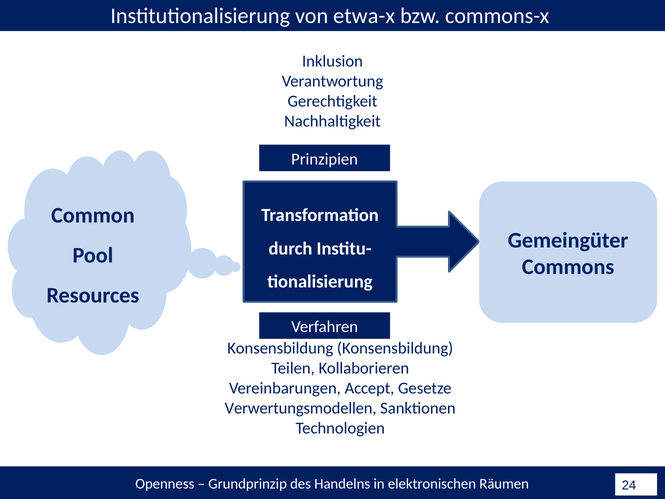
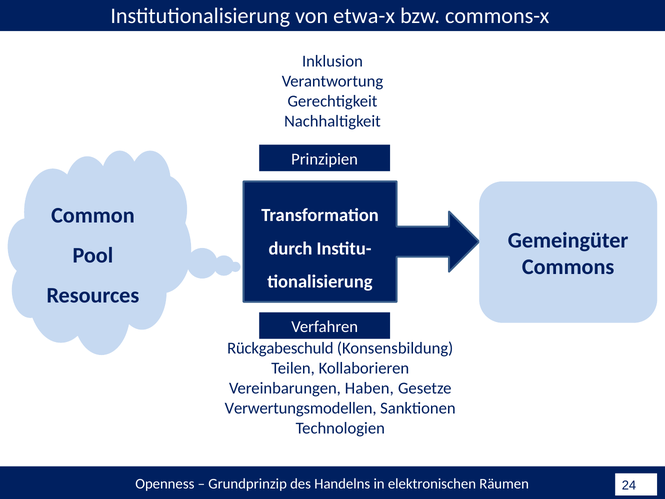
Konsensbildung at (280, 348): Konsensbildung -> Rückgabeschuld
Accept: Accept -> Haben
